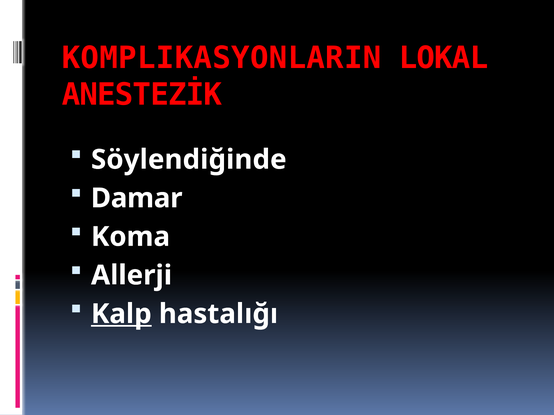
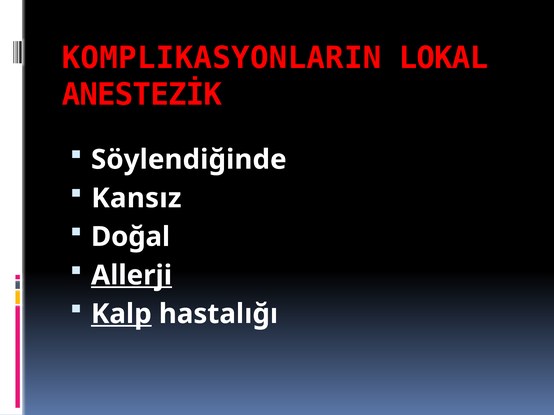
Damar: Damar -> Kansız
Koma: Koma -> Doğal
Allerji underline: none -> present
